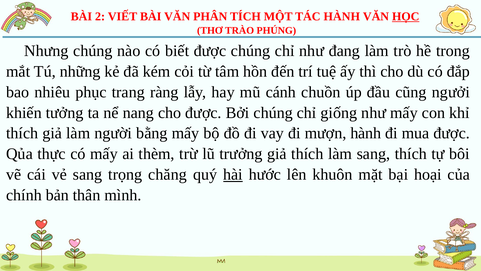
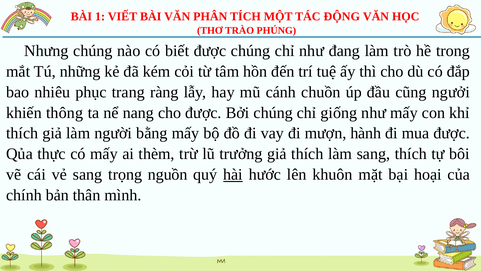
2: 2 -> 1
TÁC HÀNH: HÀNH -> ĐỘNG
HỌC underline: present -> none
tưởng: tưởng -> thông
chăng: chăng -> nguồn
